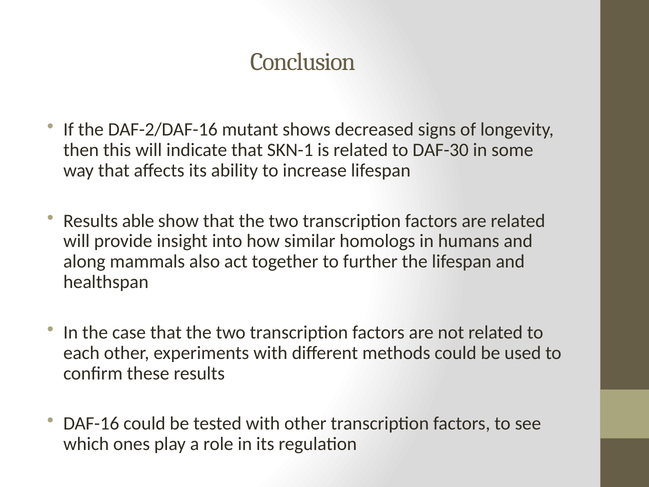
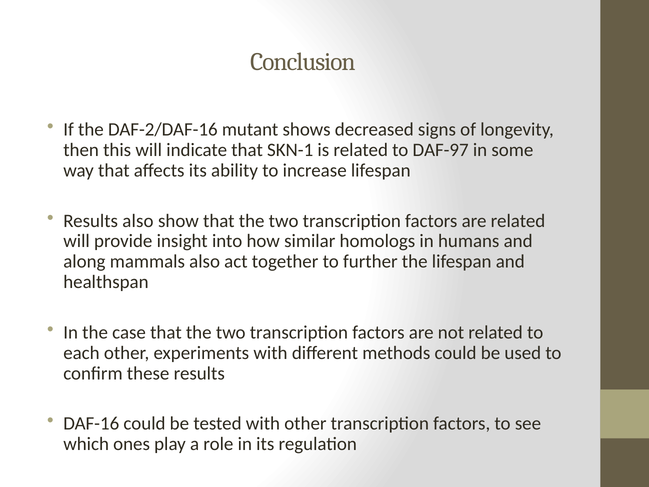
DAF-30: DAF-30 -> DAF-97
Results able: able -> also
